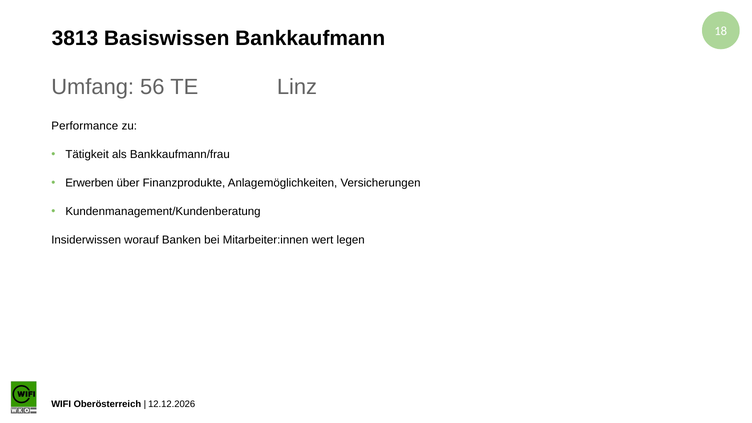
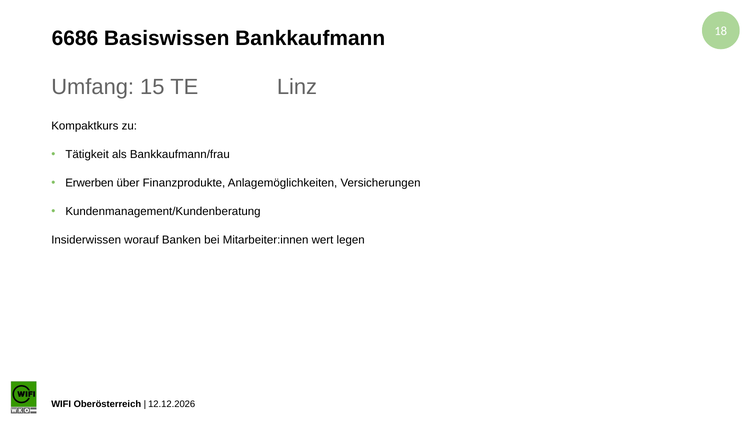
3813: 3813 -> 6686
56: 56 -> 15
Performance: Performance -> Kompaktkurs
